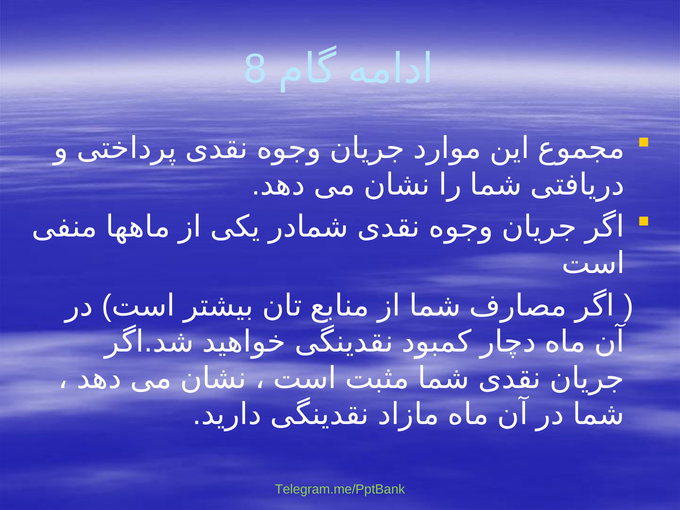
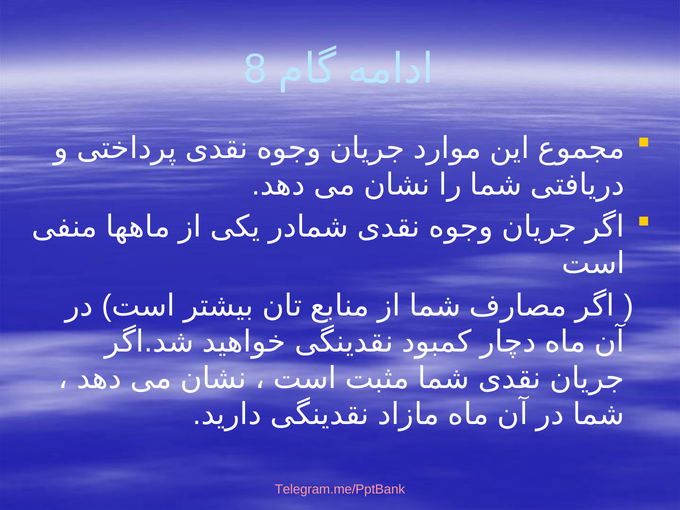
Telegram.me/PptBank colour: light green -> pink
